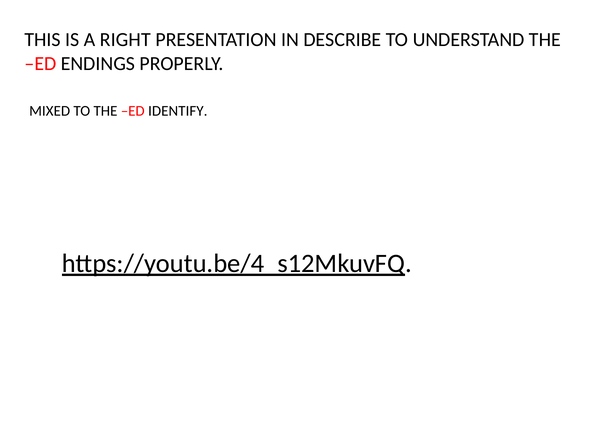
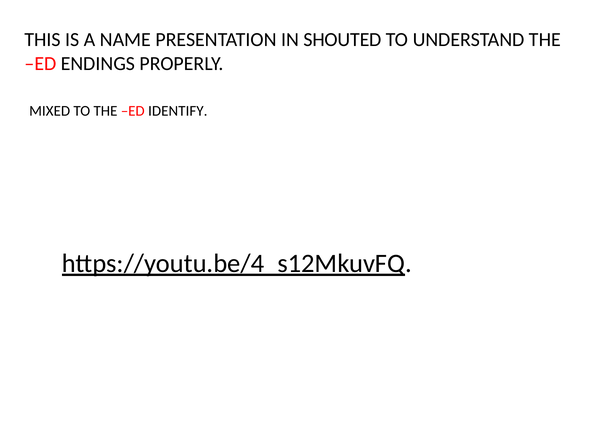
RIGHT: RIGHT -> NAME
DESCRIBE: DESCRIBE -> SHOUTED
